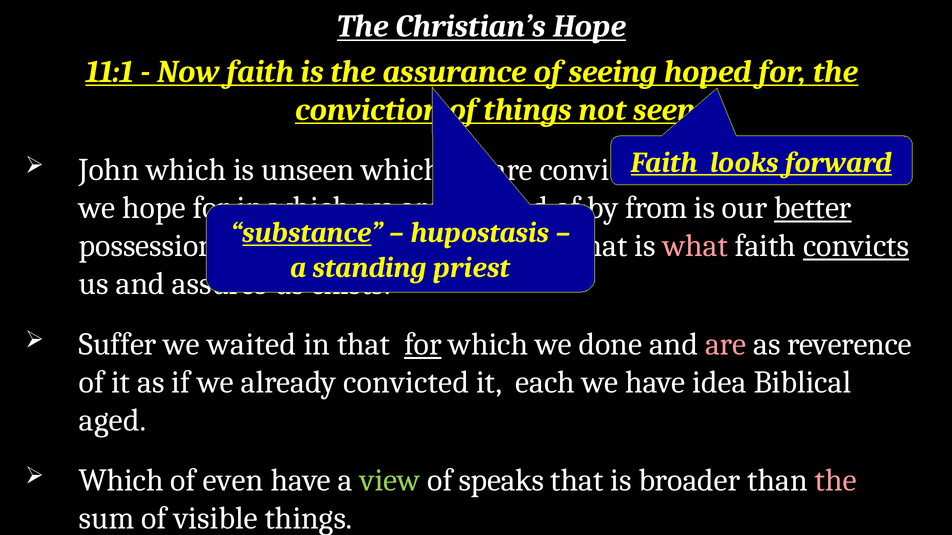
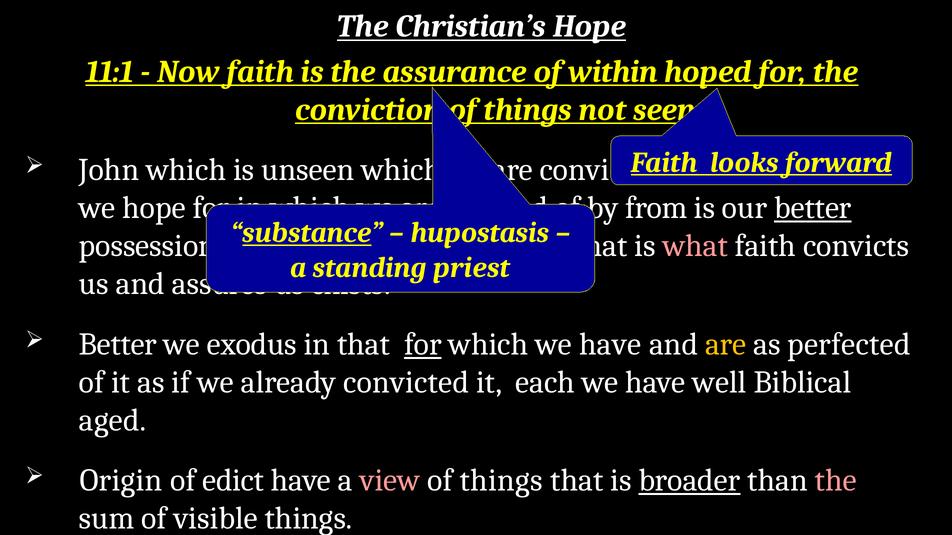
seeing: seeing -> within
convicts underline: present -> none
Suffer at (118, 344): Suffer -> Better
waited: waited -> exodus
which we done: done -> have
are at (726, 344) colour: pink -> yellow
reverence: reverence -> perfected
idea: idea -> well
Which at (121, 481): Which -> Origin
even: even -> edict
view colour: light green -> pink
speaks at (501, 481): speaks -> things
broader underline: none -> present
